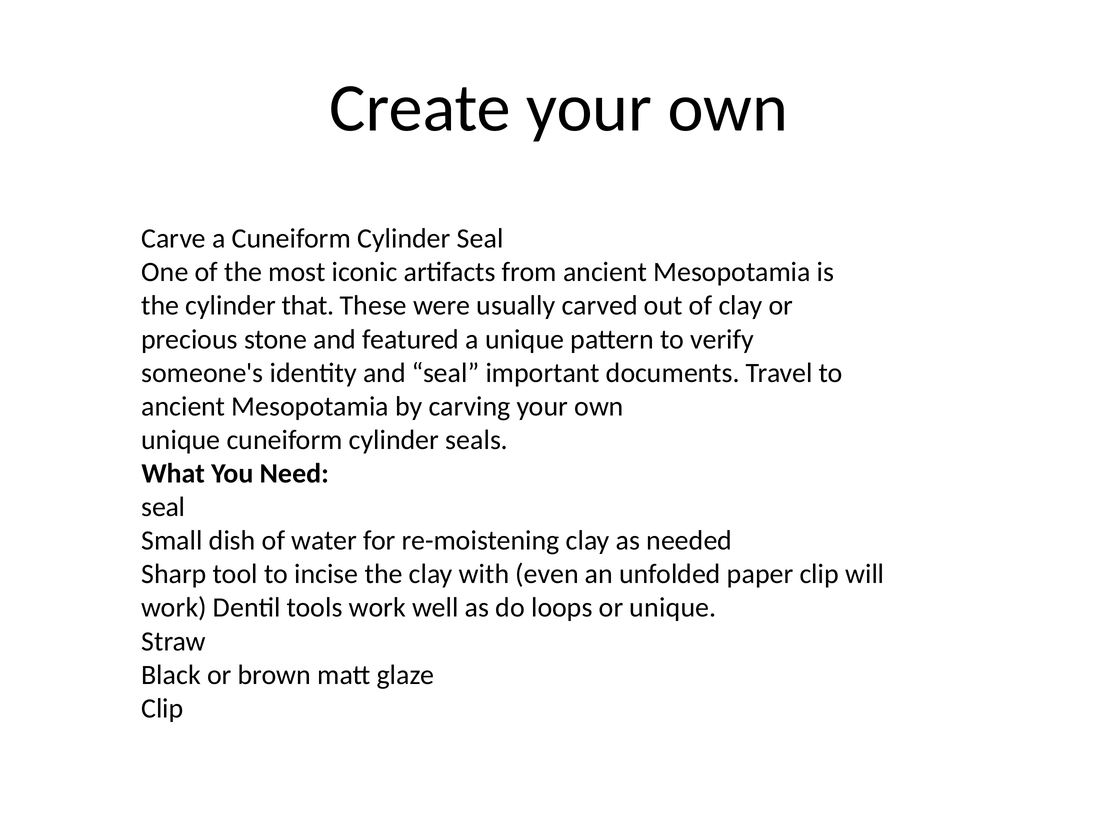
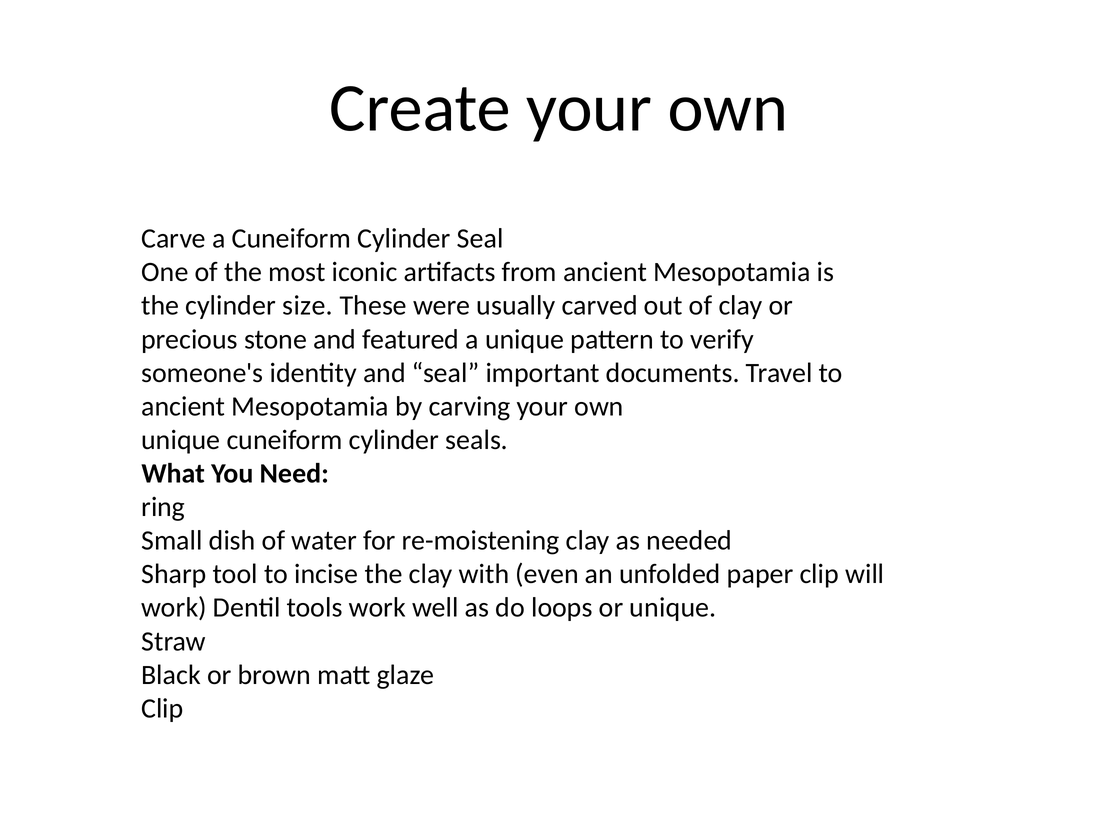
that: that -> size
seal at (163, 507): seal -> ring
